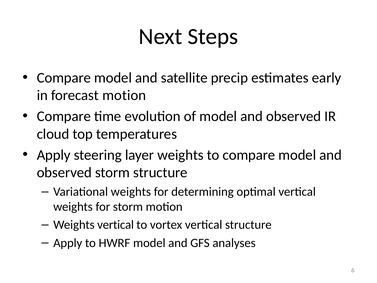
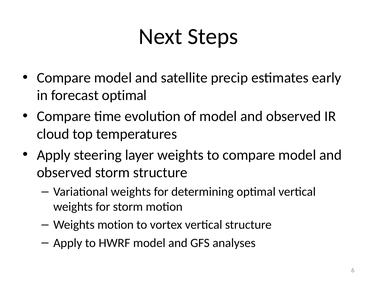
forecast motion: motion -> optimal
Weights vertical: vertical -> motion
